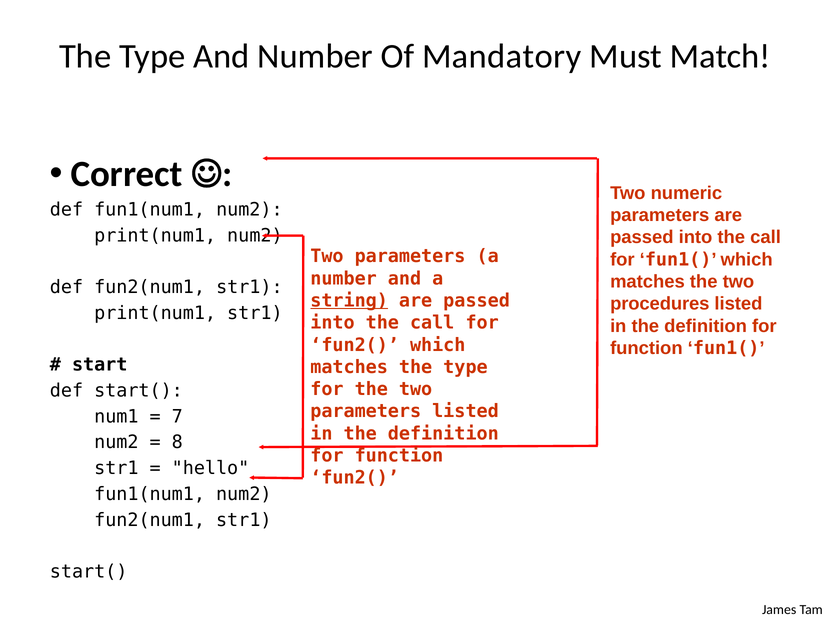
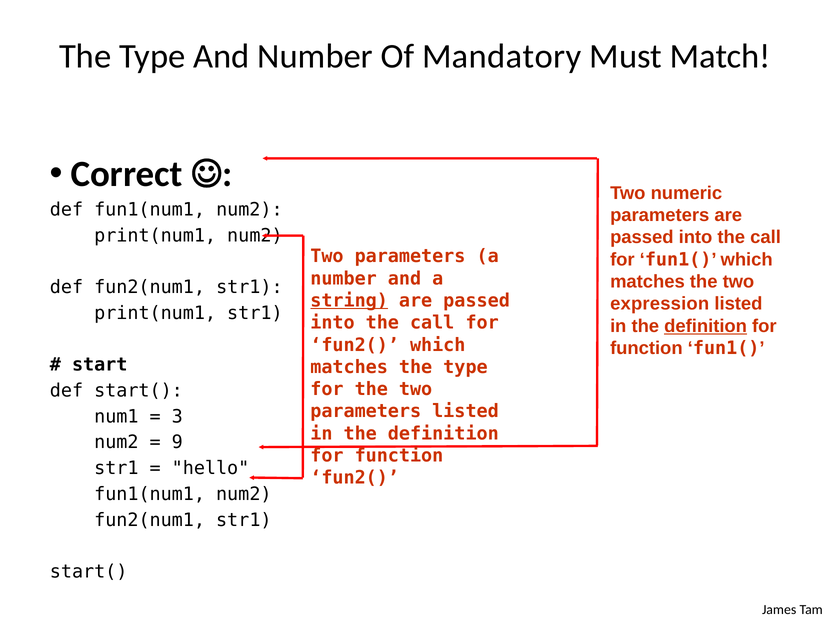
procedures: procedures -> expression
definition at (706, 326) underline: none -> present
7: 7 -> 3
8: 8 -> 9
